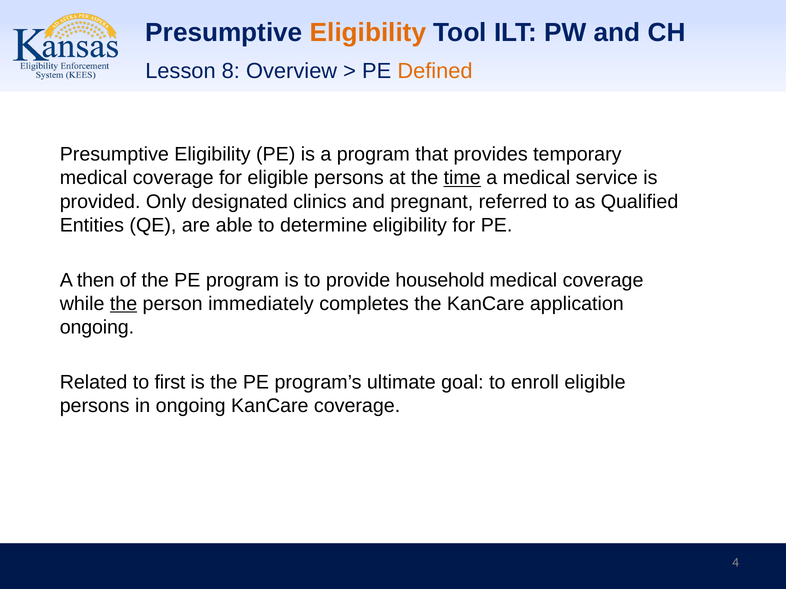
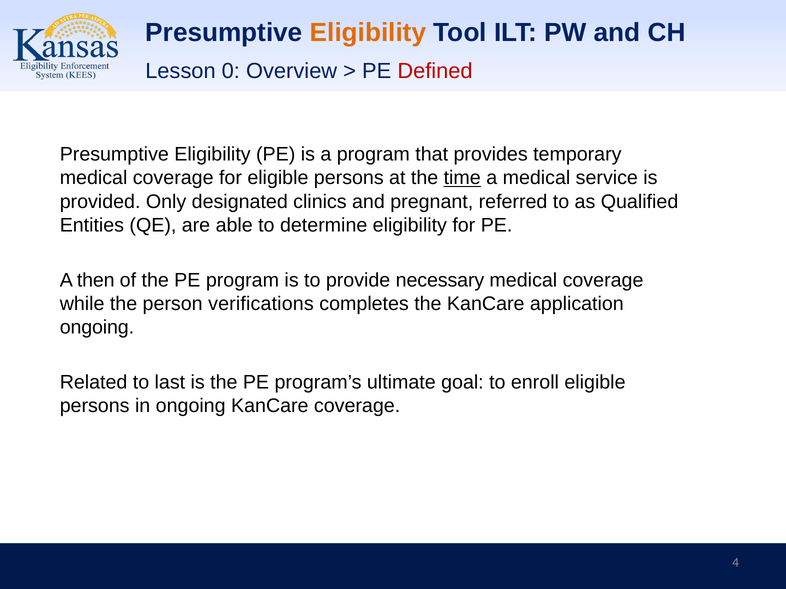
8: 8 -> 0
Defined colour: orange -> red
household: household -> necessary
the at (124, 304) underline: present -> none
immediately: immediately -> verifications
first: first -> last
